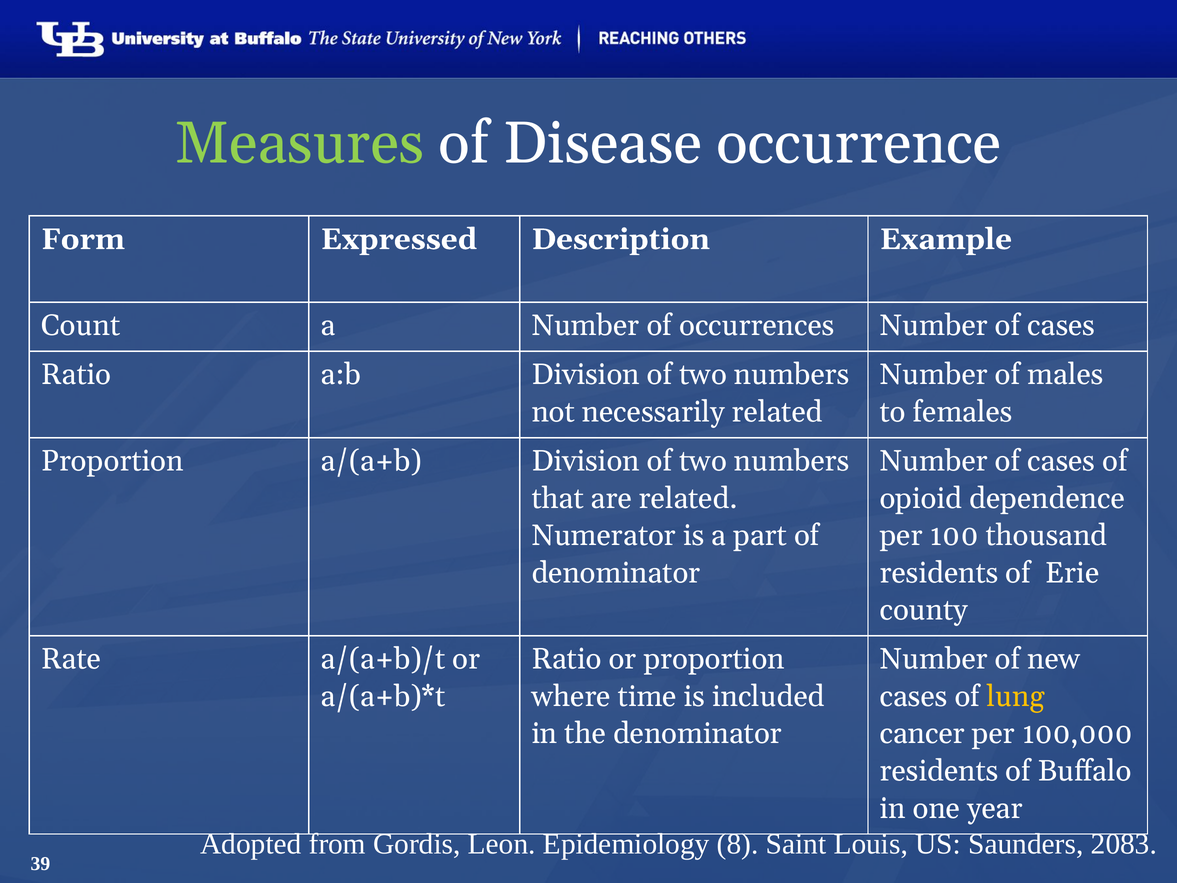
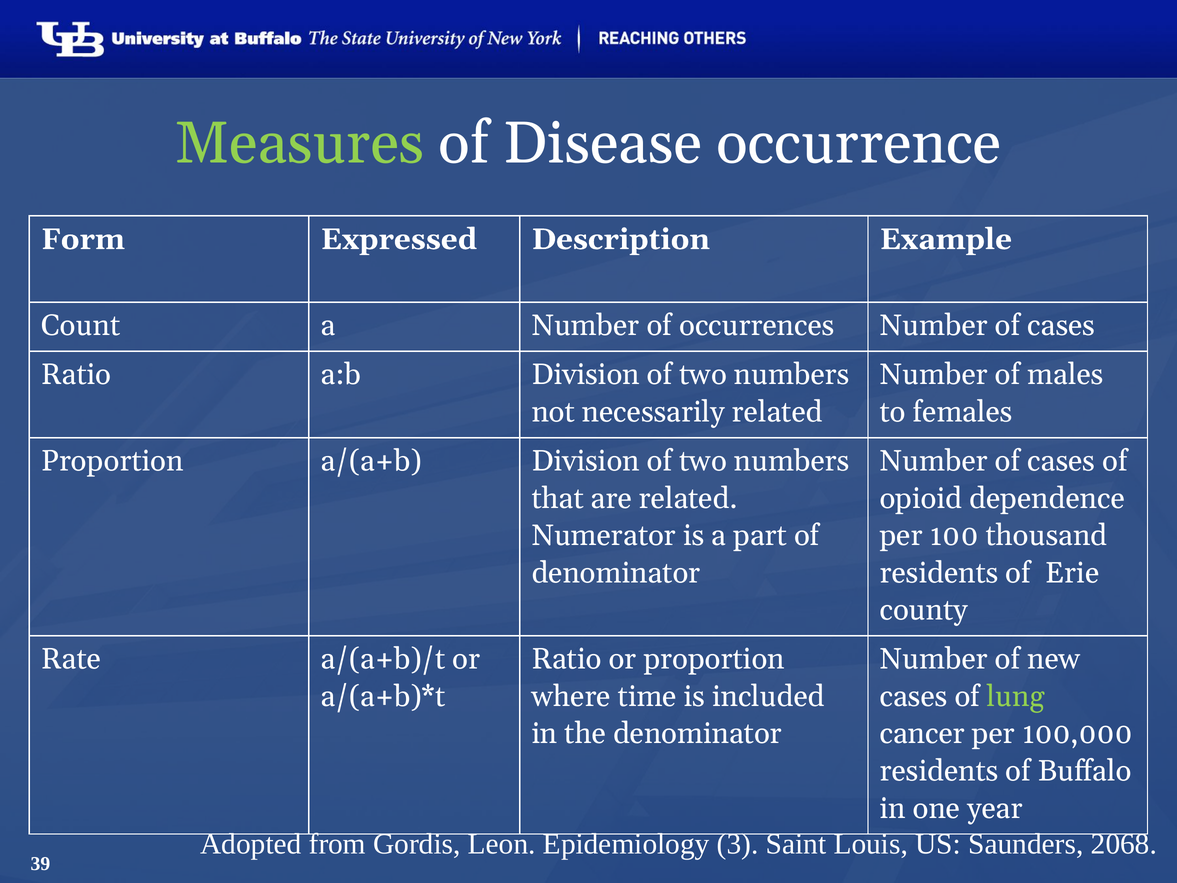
lung colour: yellow -> light green
8: 8 -> 3
2083: 2083 -> 2068
